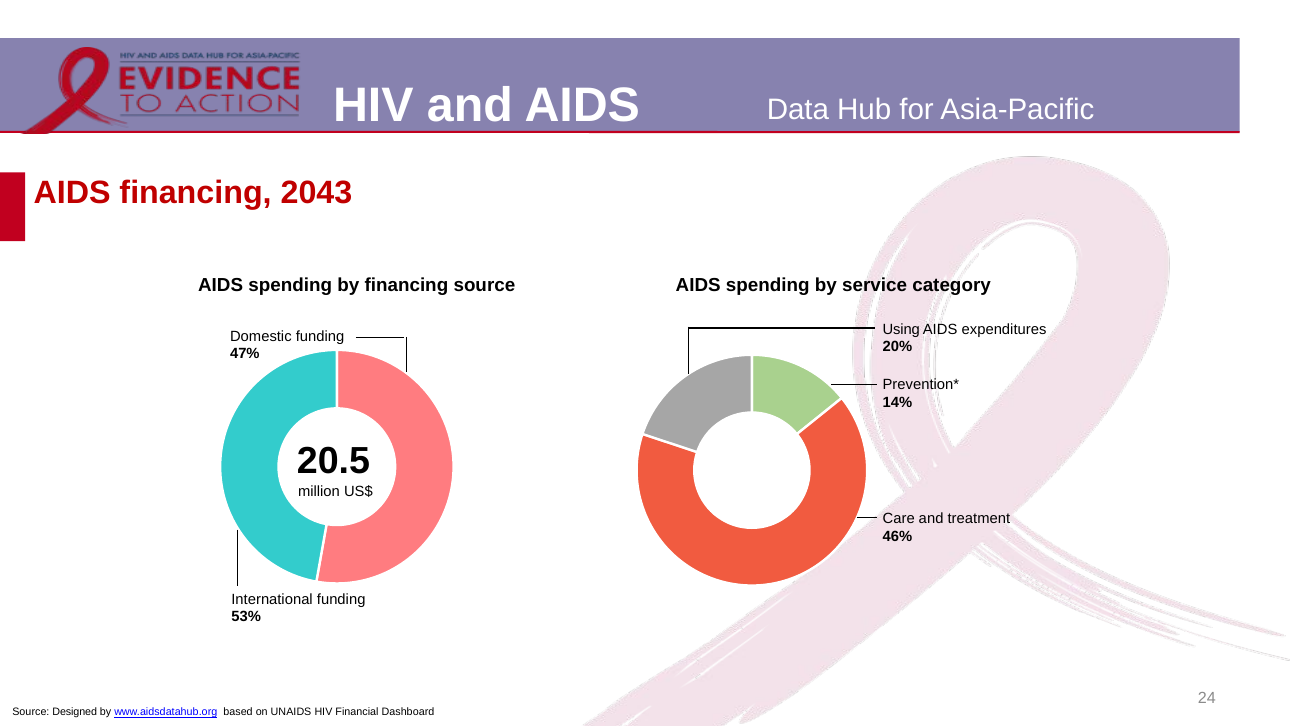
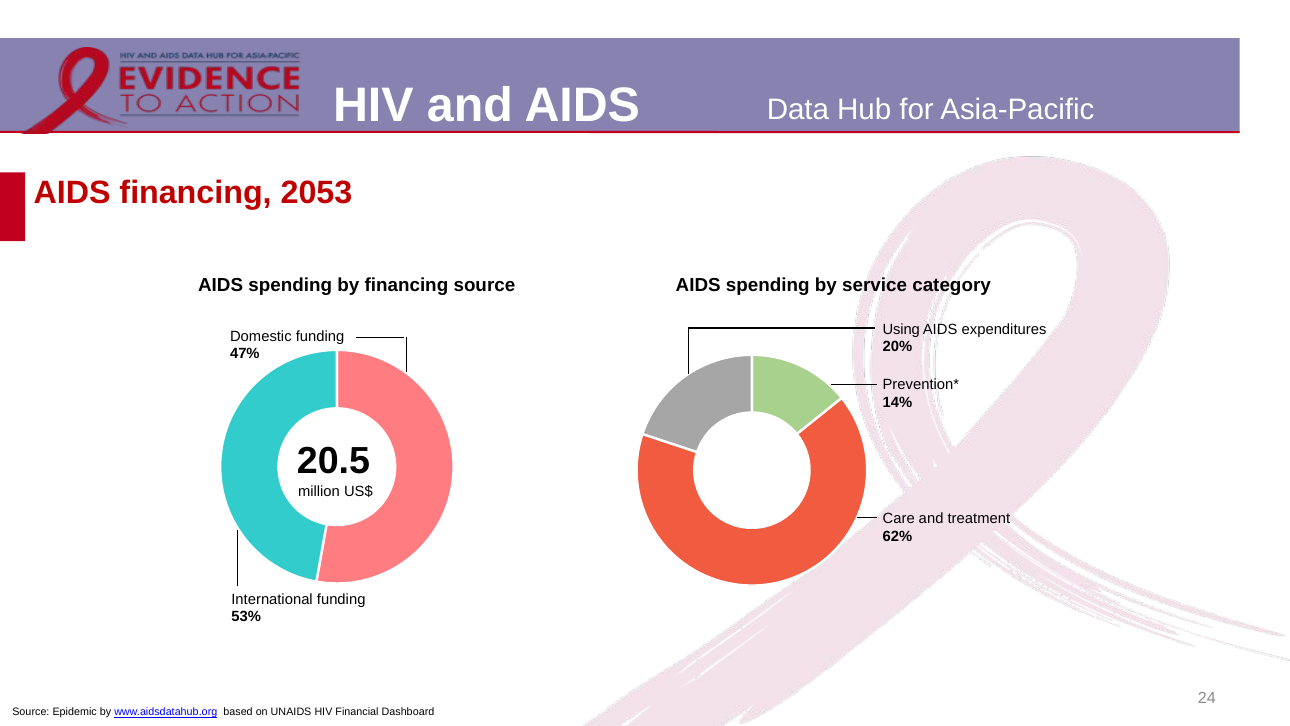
2043: 2043 -> 2053
46%: 46% -> 62%
Designed: Designed -> Epidemic
